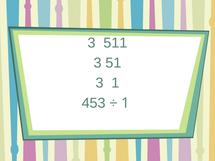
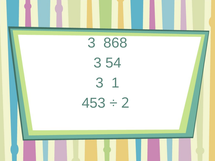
511: 511 -> 868
51: 51 -> 54
1 at (125, 103): 1 -> 2
